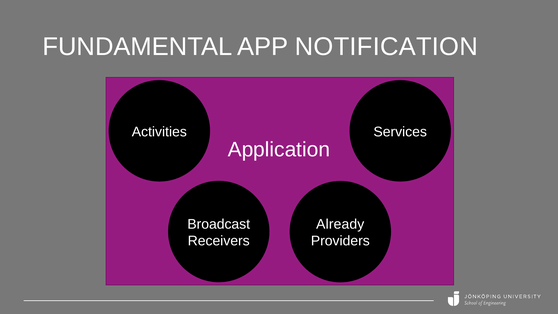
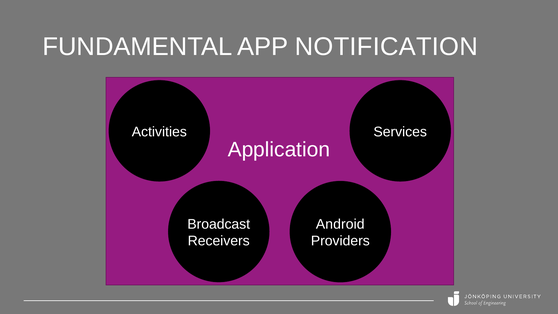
Already: Already -> Android
